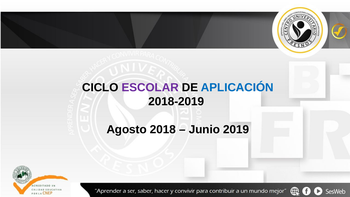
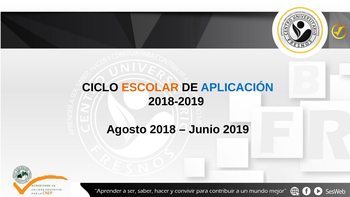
ESCOLAR colour: purple -> orange
